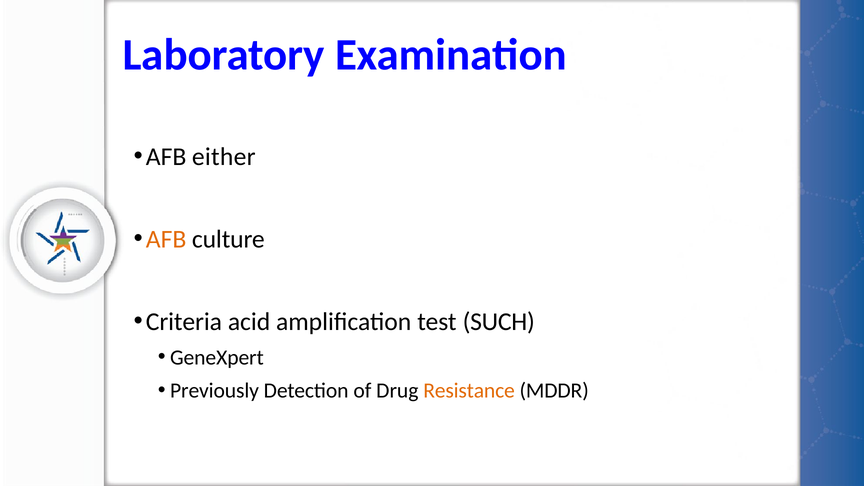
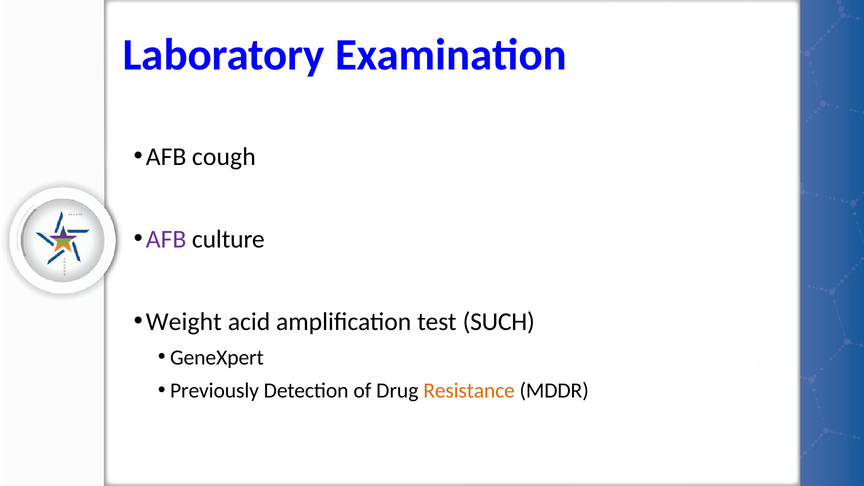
either: either -> cough
AFB at (166, 239) colour: orange -> purple
Criteria: Criteria -> Weight
